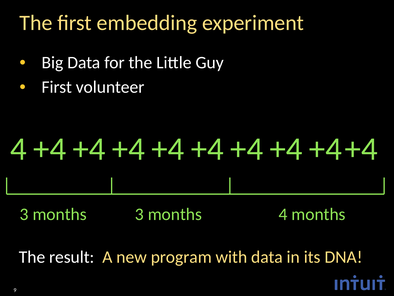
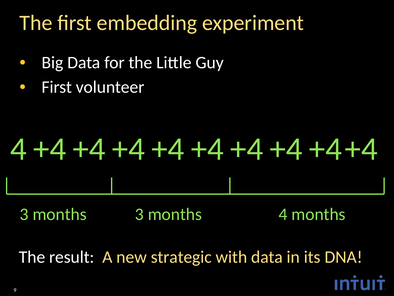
program: program -> strategic
